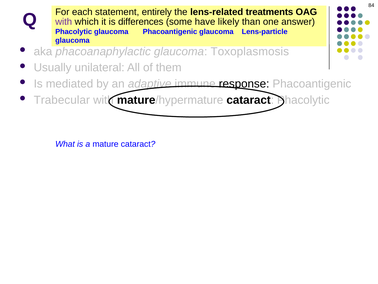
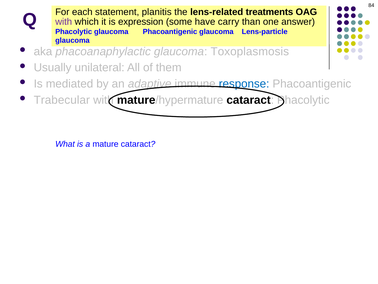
entirely: entirely -> planitis
differences: differences -> expression
likely: likely -> carry
response colour: black -> blue
